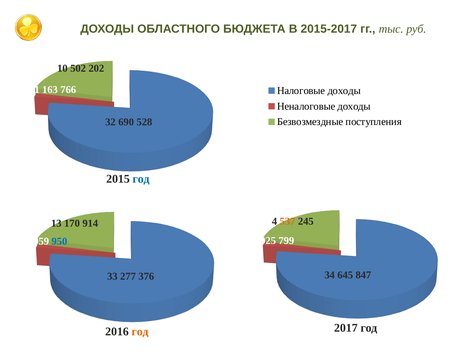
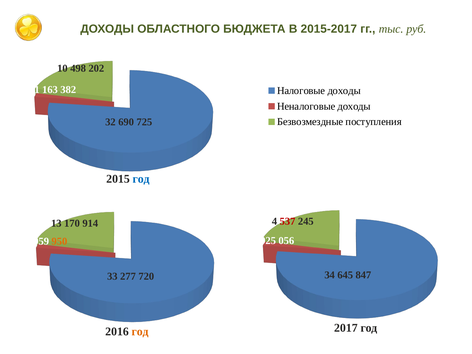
502: 502 -> 498
766: 766 -> 382
528: 528 -> 725
537 colour: orange -> red
799: 799 -> 056
950 colour: blue -> orange
376: 376 -> 720
